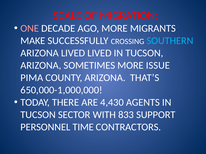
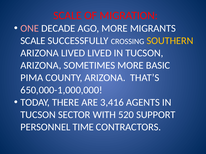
MAKE at (33, 41): MAKE -> SCALE
SOUTHERN colour: light blue -> yellow
ISSUE: ISSUE -> BASIC
4,430: 4,430 -> 3,416
833: 833 -> 520
